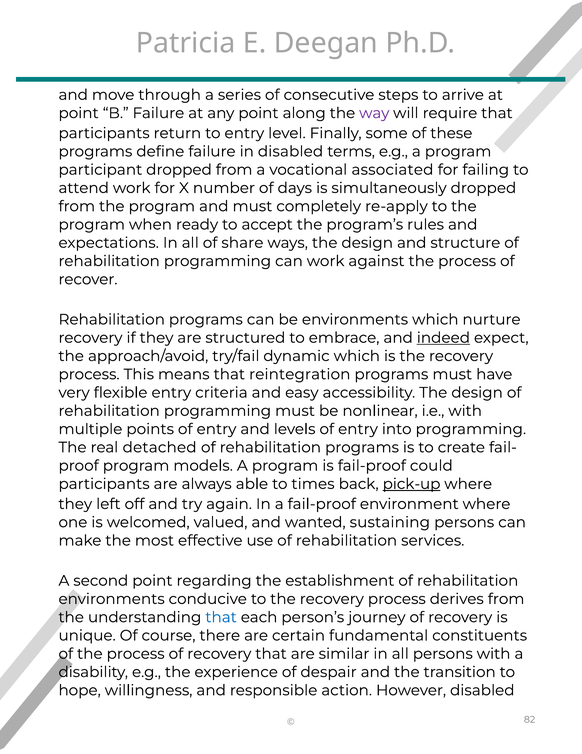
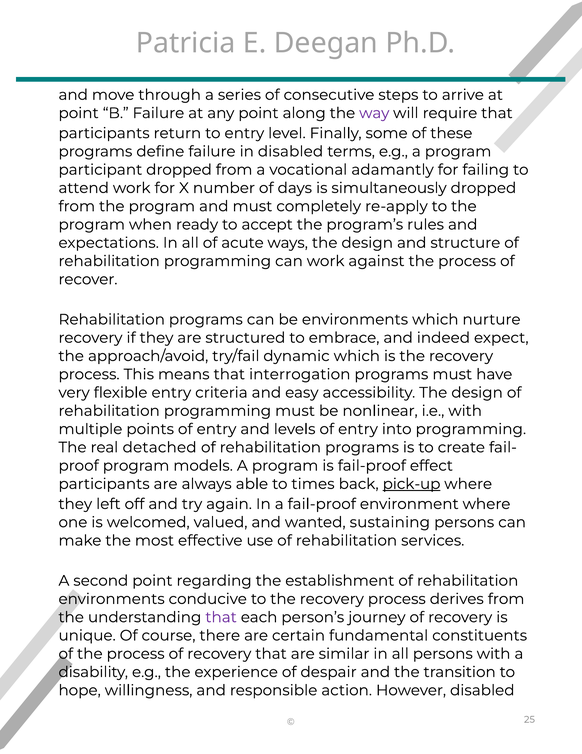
associated: associated -> adamantly
share: share -> acute
indeed underline: present -> none
reintegration: reintegration -> interrogation
could: could -> effect
that at (221, 617) colour: blue -> purple
82: 82 -> 25
